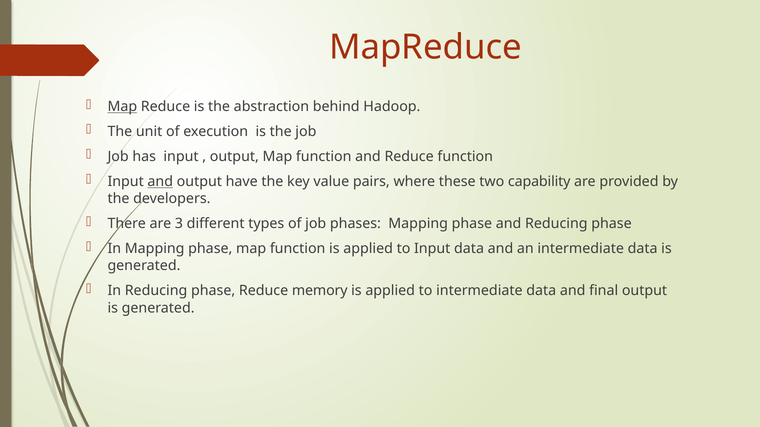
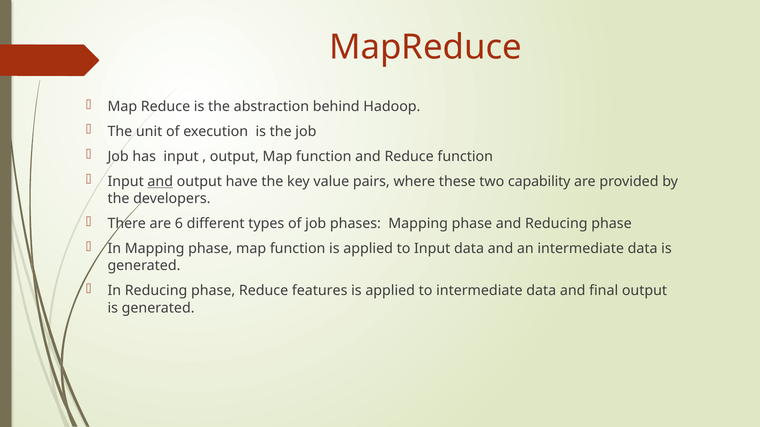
Map at (122, 107) underline: present -> none
3: 3 -> 6
memory: memory -> features
